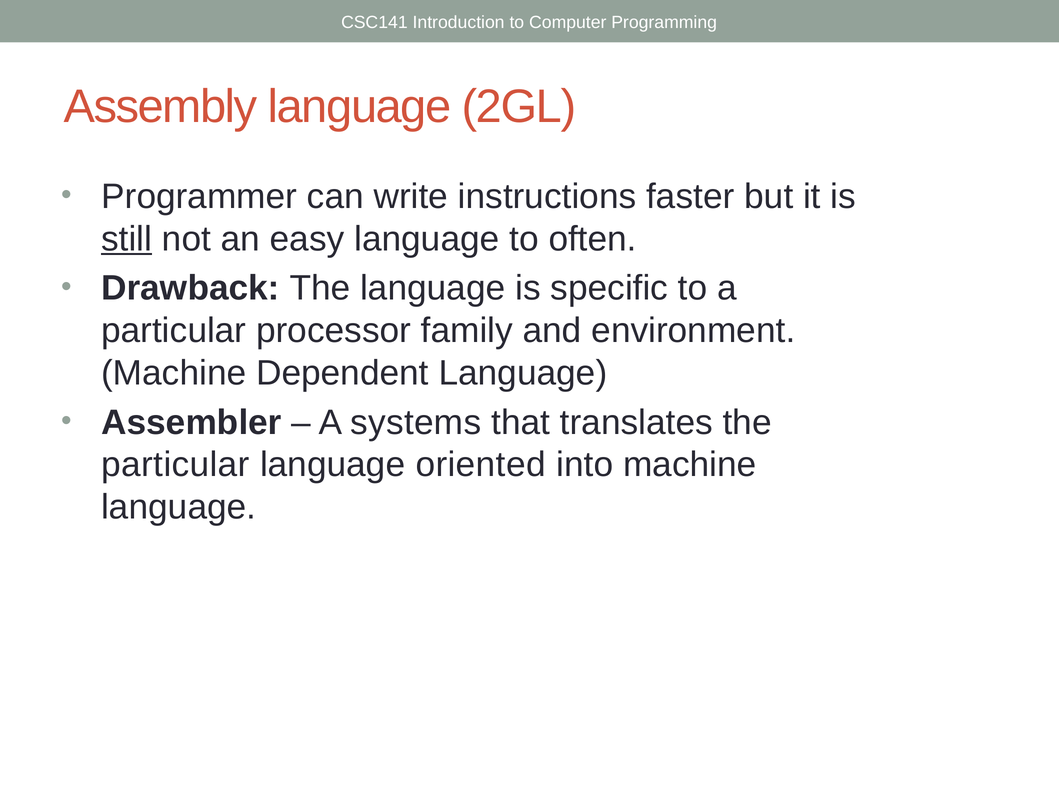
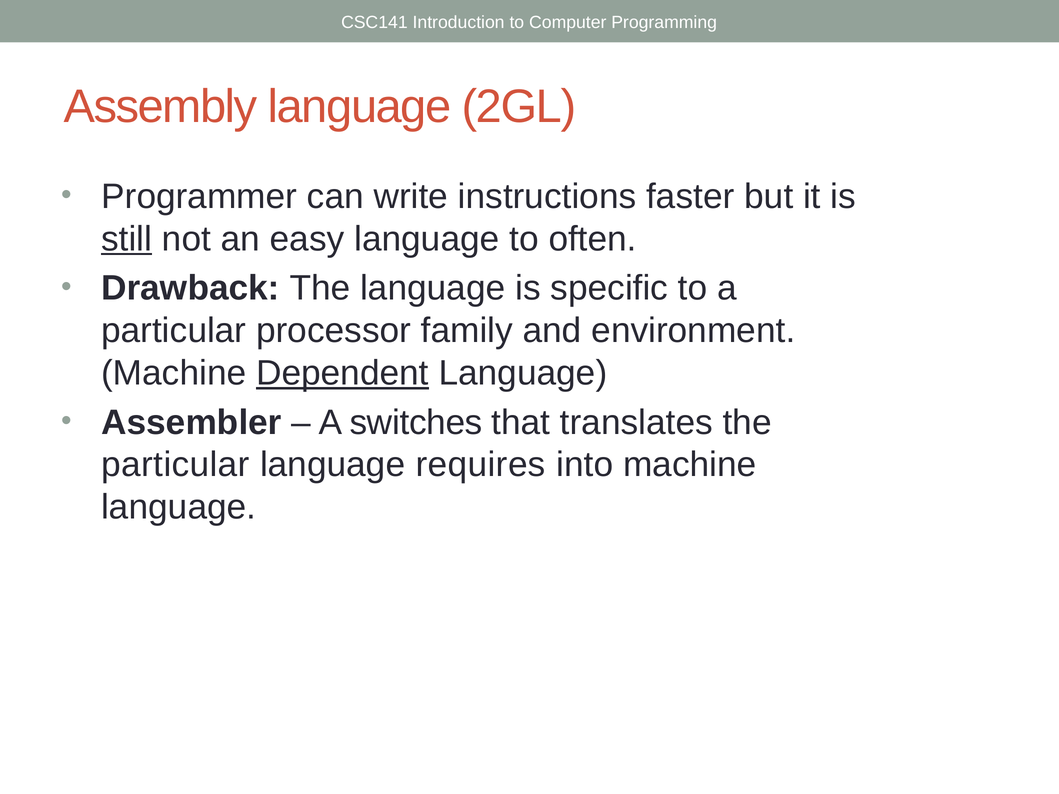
Dependent underline: none -> present
systems: systems -> switches
oriented: oriented -> requires
